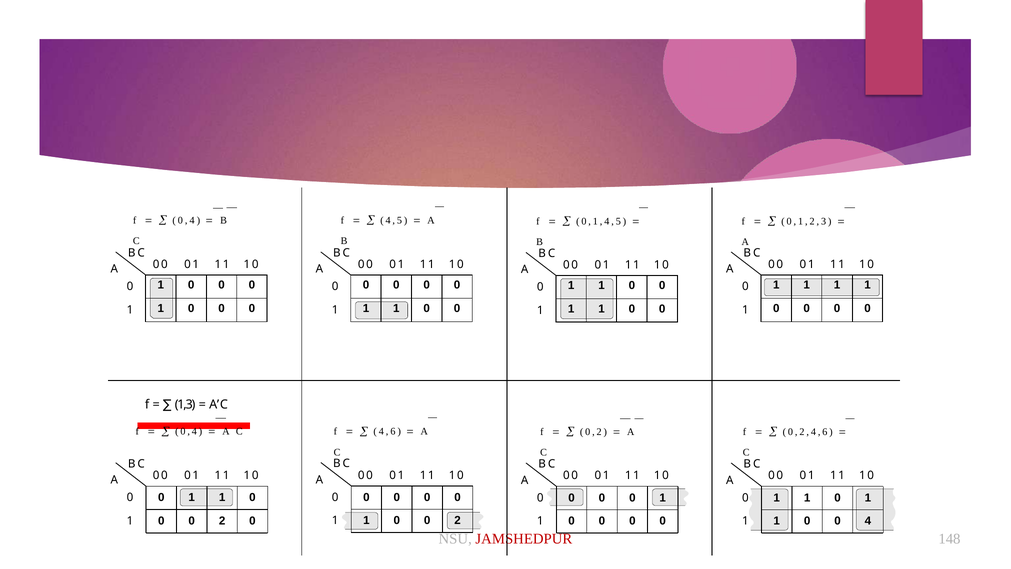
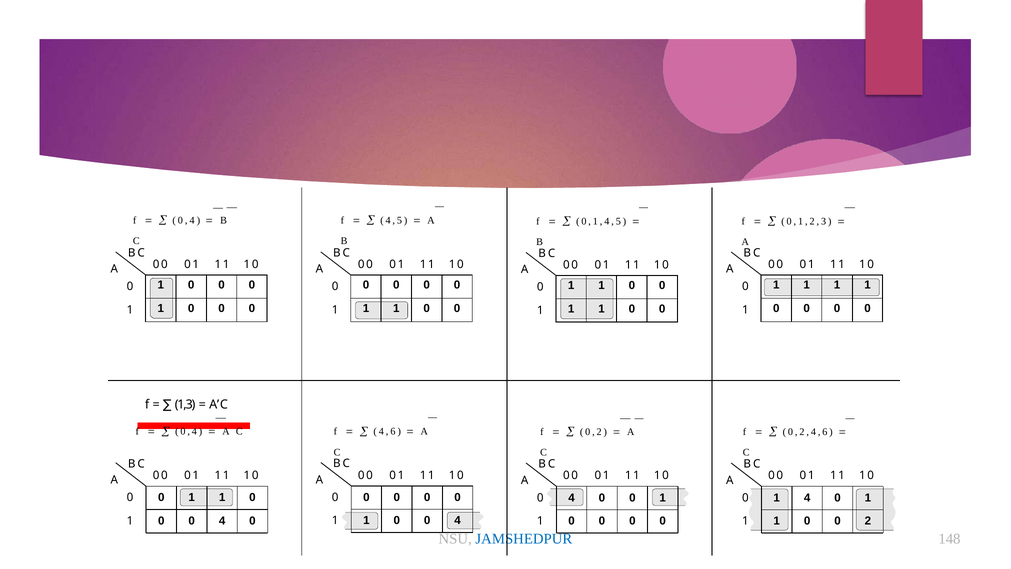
0 at (572, 497): 0 -> 4
1 at (807, 497): 1 -> 4
2 at (458, 520): 2 -> 4
2 at (222, 521): 2 -> 4
4: 4 -> 2
JAMSHEDPUR colour: red -> blue
